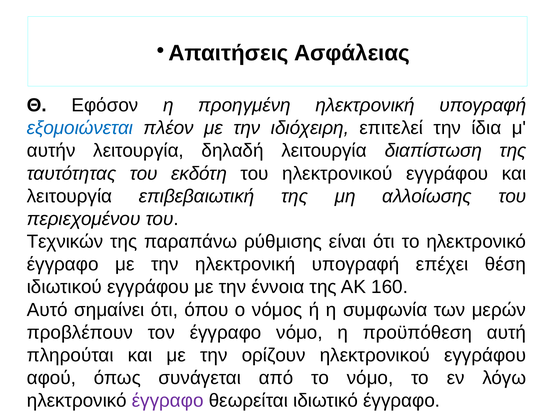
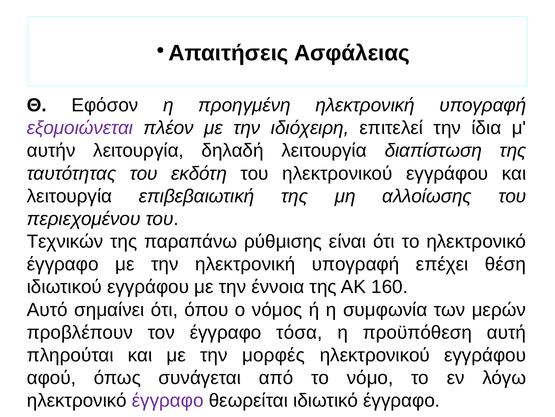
εξομοιώνεται colour: blue -> purple
έγγραφο νόμο: νόμο -> τόσα
ορίζουν: ορίζουν -> μορφές
